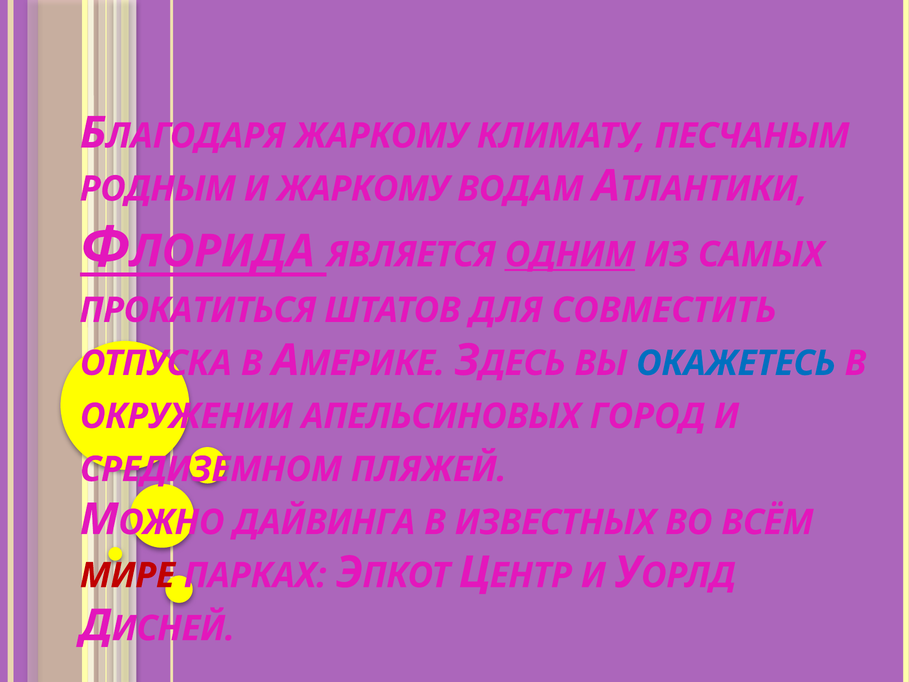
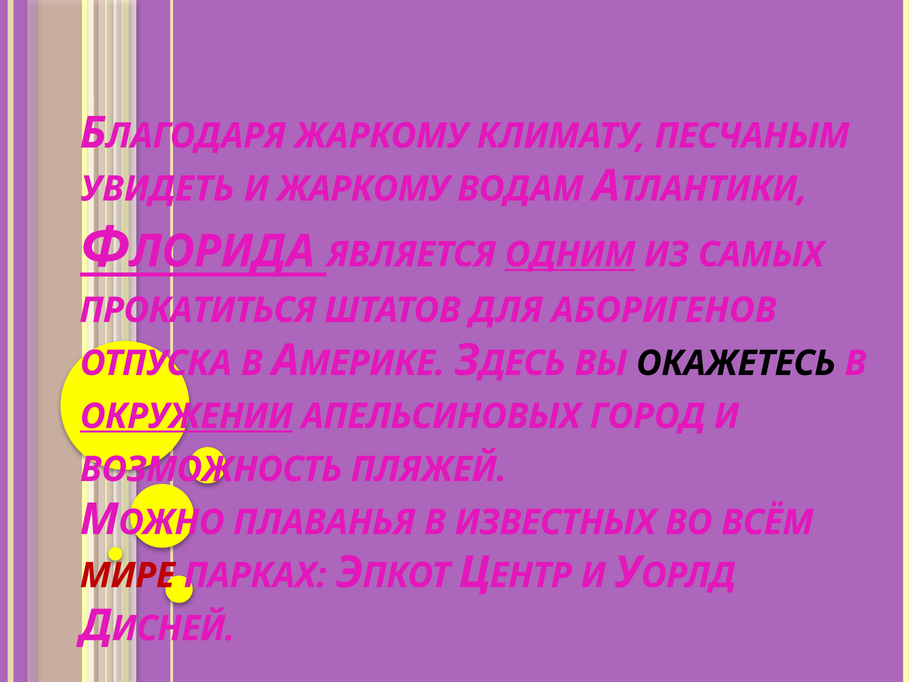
РОДНЫМ: РОДНЫМ -> УВИДЕТЬ
СОВМЕСТИТЬ: СОВМЕСТИТЬ -> АБОРИГЕНОВ
ОКАЖЕТЕСЬ colour: blue -> black
ОКРУЖЕНИИ underline: none -> present
СРЕДИЗЕМНОМ: СРЕДИЗЕМНОМ -> ВОЗМОЖНОСТЬ
ДАЙВИНГА: ДАЙВИНГА -> ПЛАВАНЬЯ
